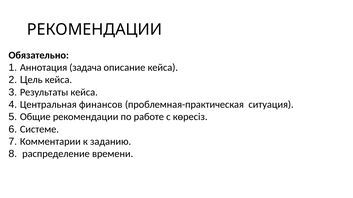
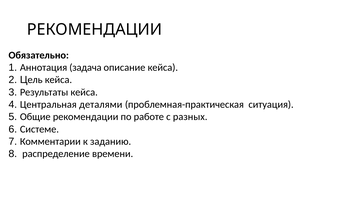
финансов: финансов -> деталями
көресіз: көресіз -> разных
